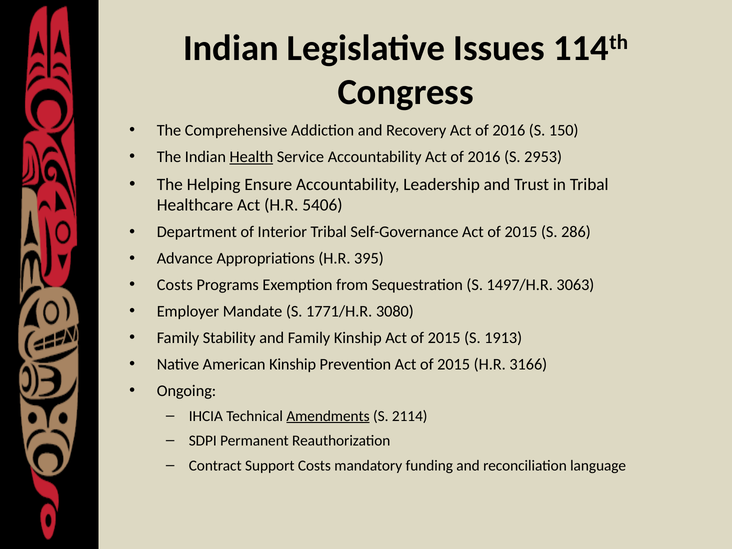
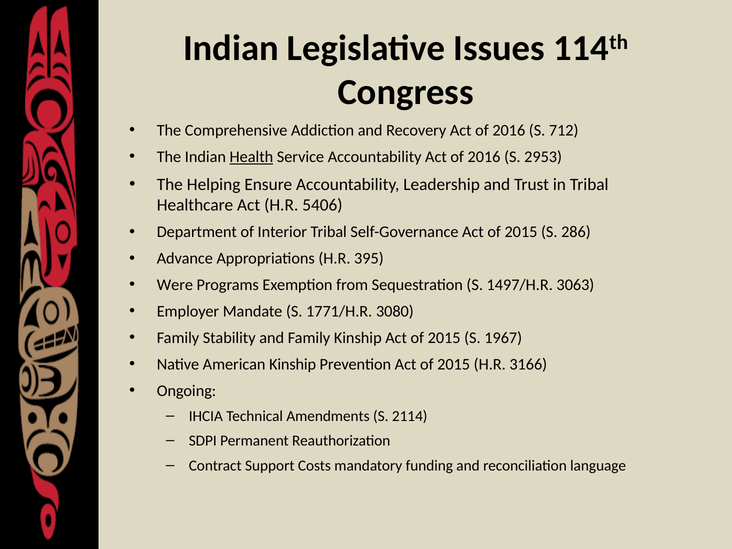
150: 150 -> 712
Costs at (175, 285): Costs -> Were
1913: 1913 -> 1967
Amendments underline: present -> none
